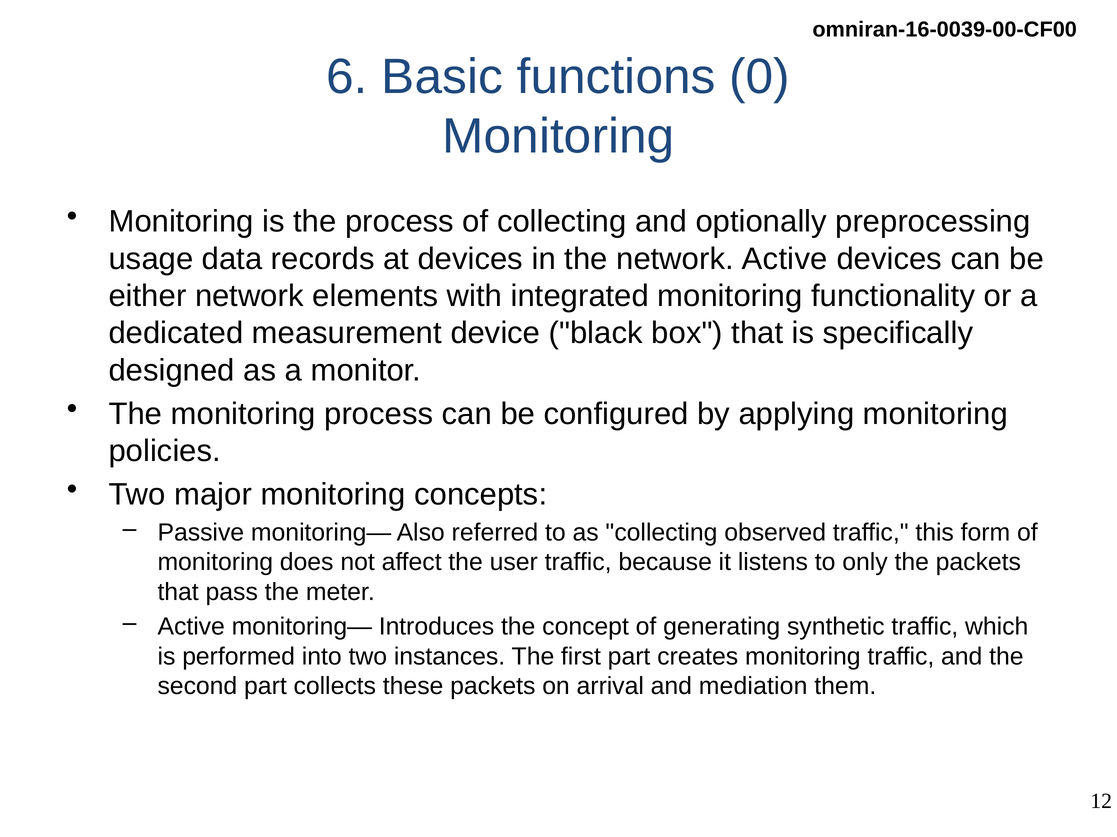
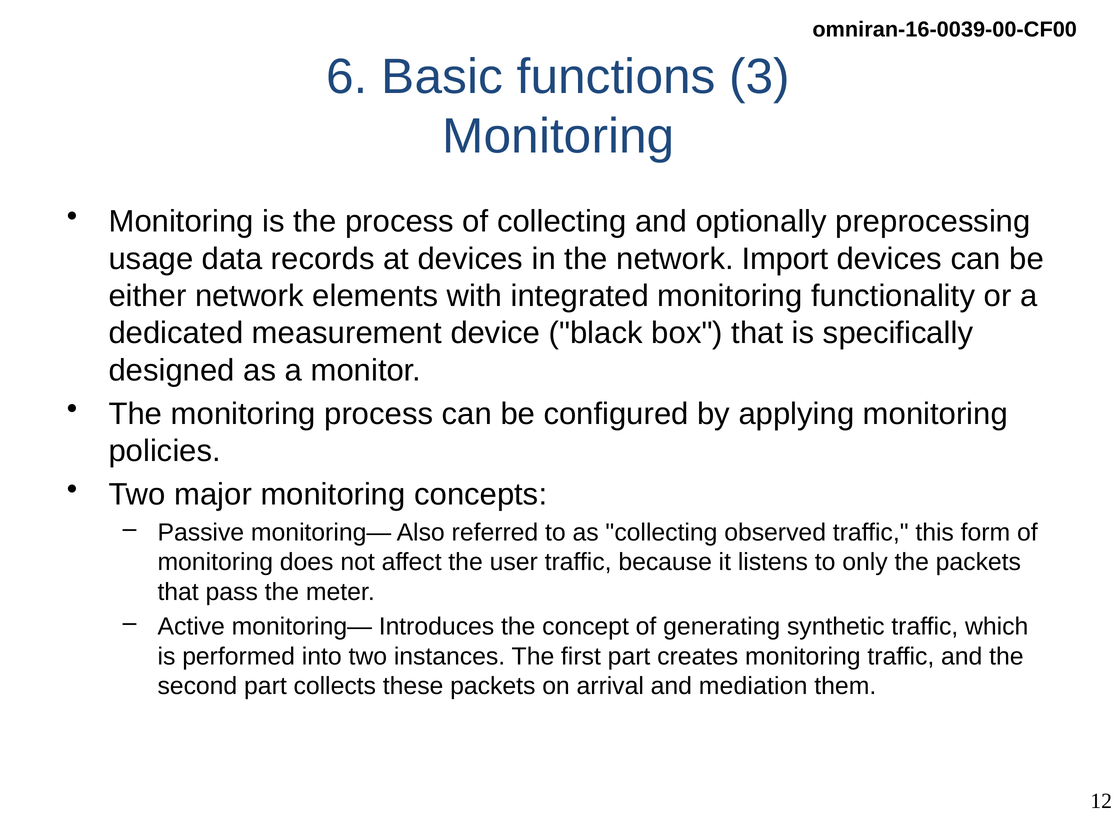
0: 0 -> 3
network Active: Active -> Import
